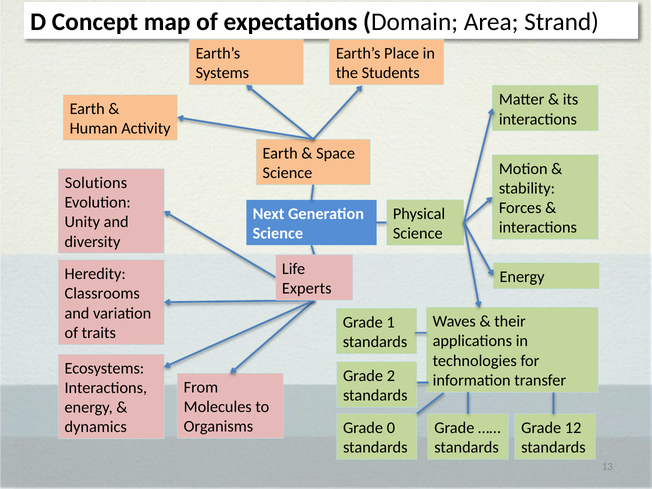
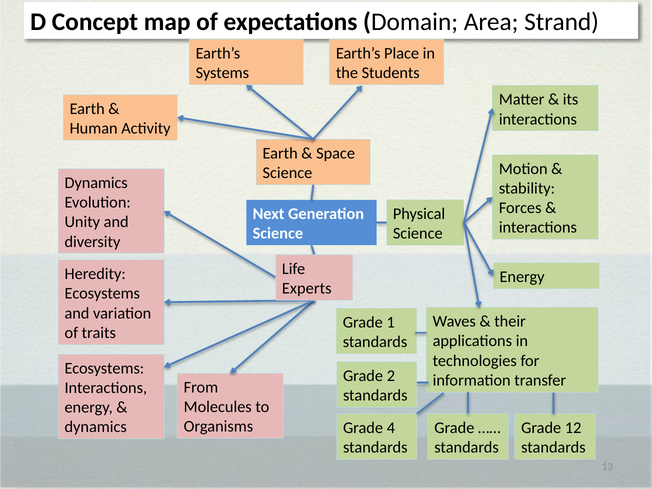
Solutions at (96, 183): Solutions -> Dynamics
Classrooms at (102, 294): Classrooms -> Ecosystems
0: 0 -> 4
